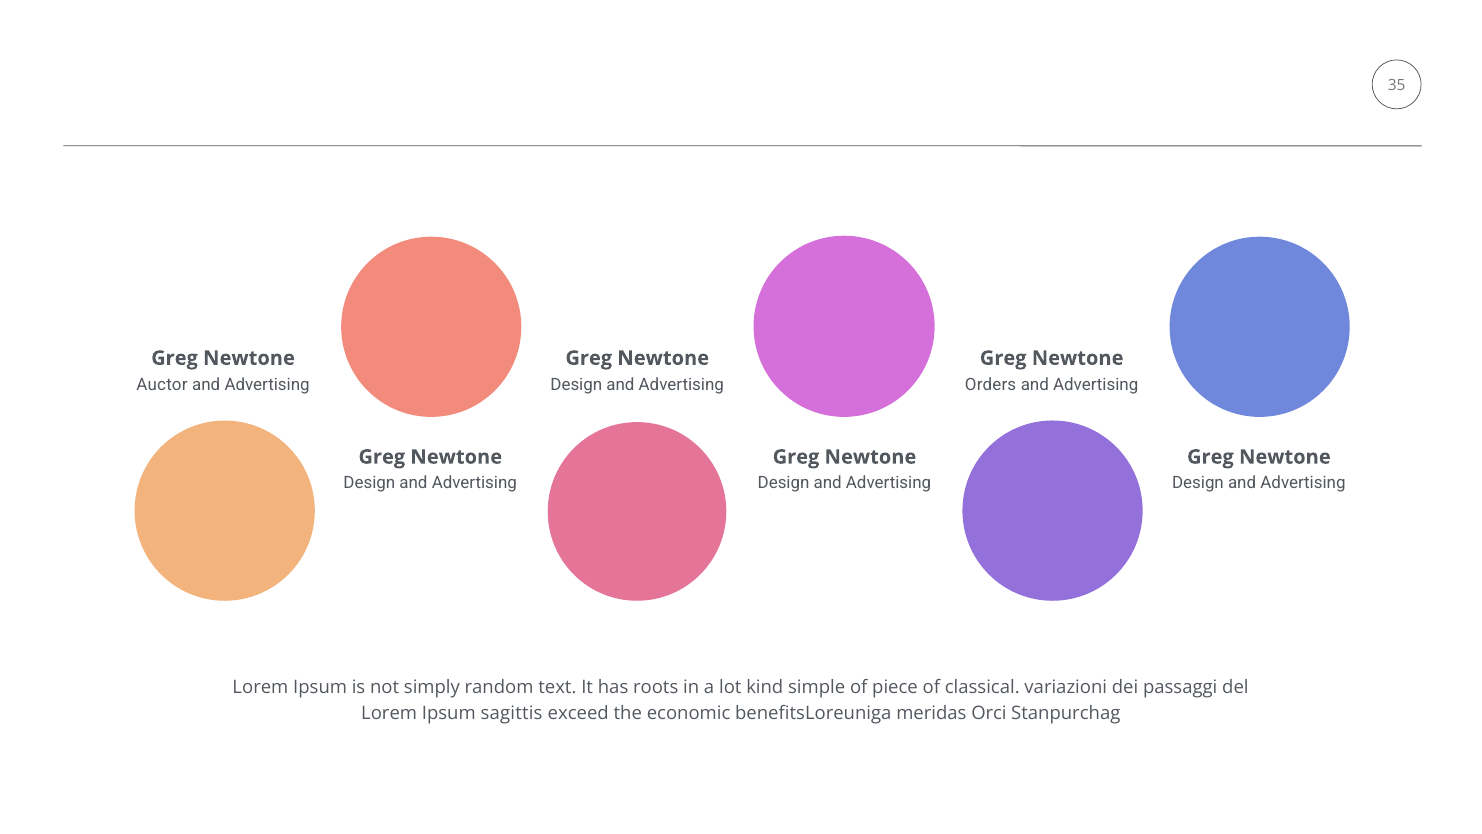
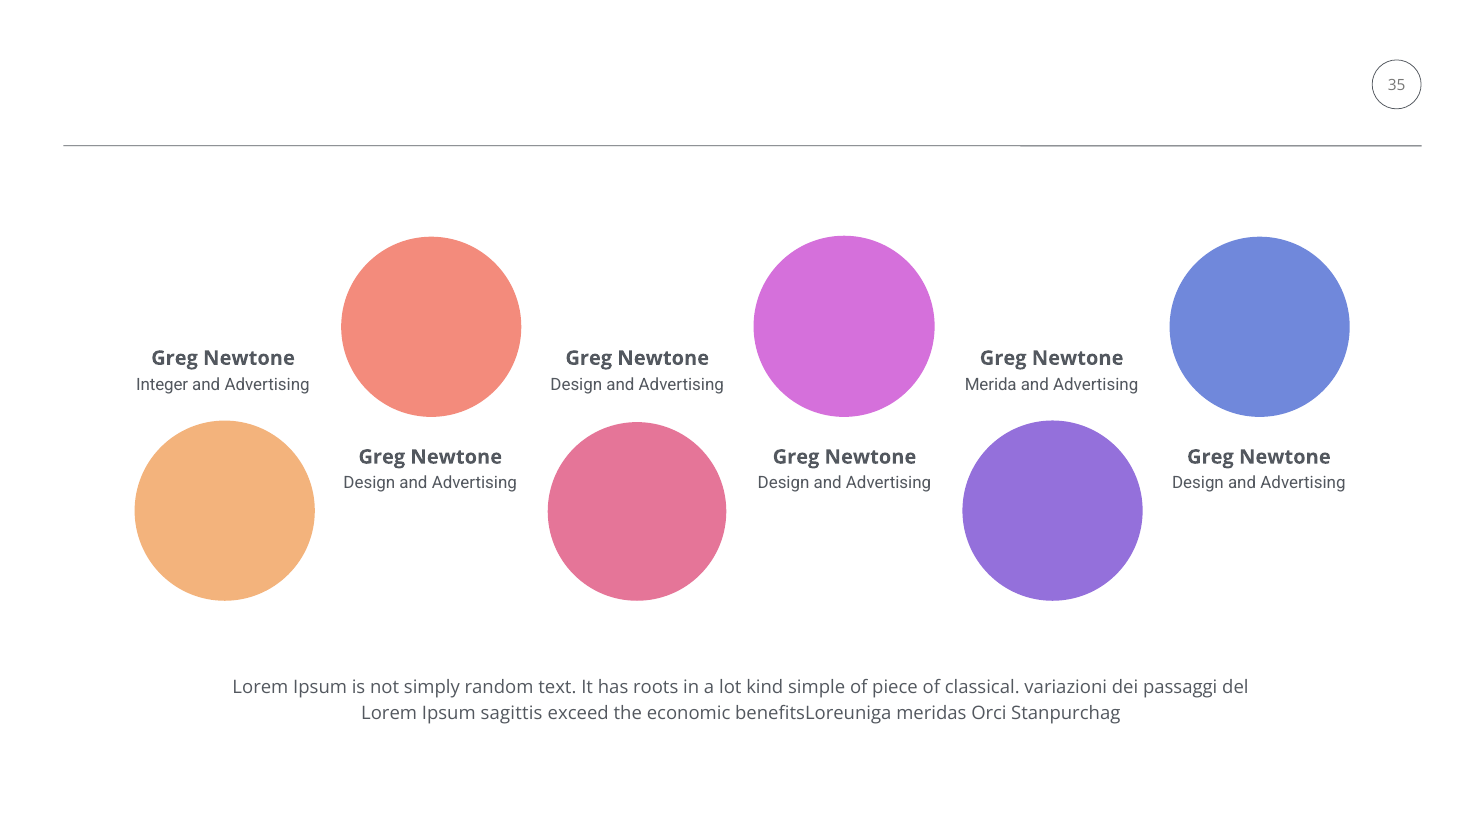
Auctor: Auctor -> Integer
Orders: Orders -> Merida
